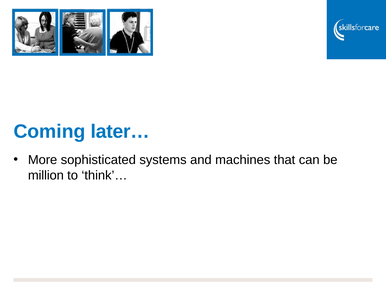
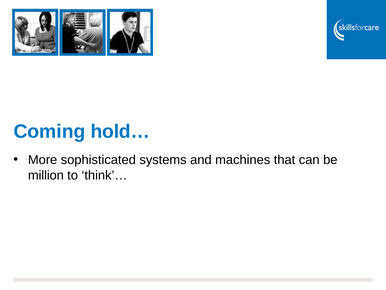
later…: later… -> hold…
